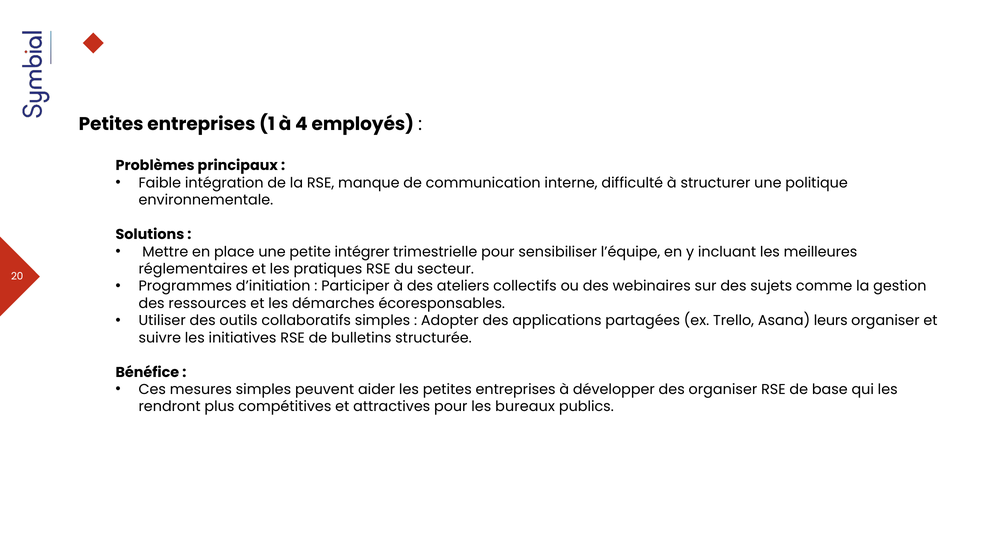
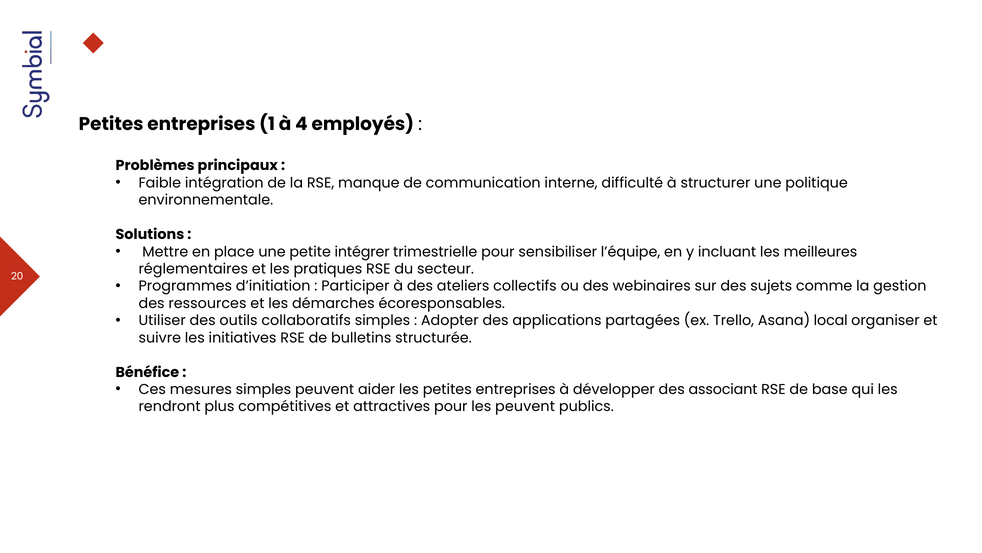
leurs: leurs -> local
des organiser: organiser -> associant
les bureaux: bureaux -> peuvent
